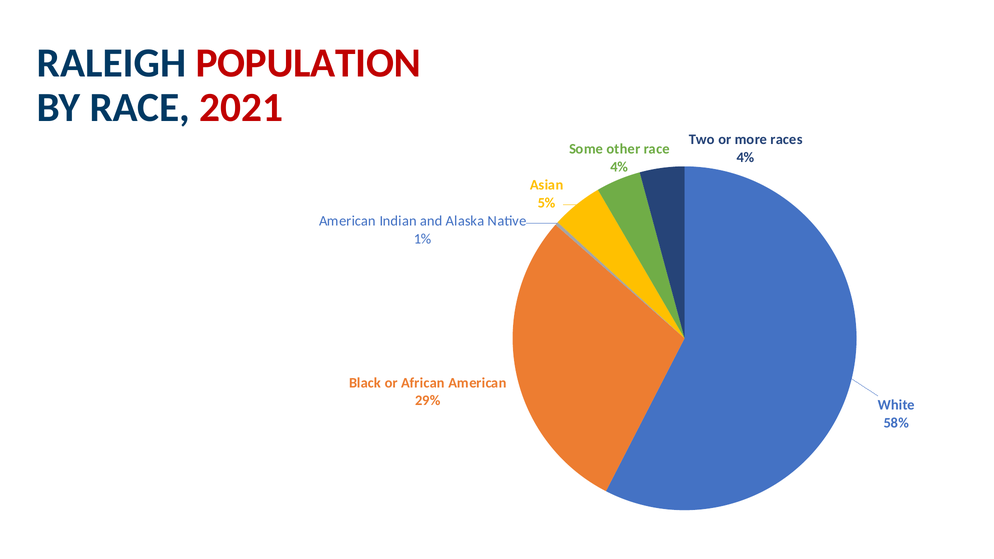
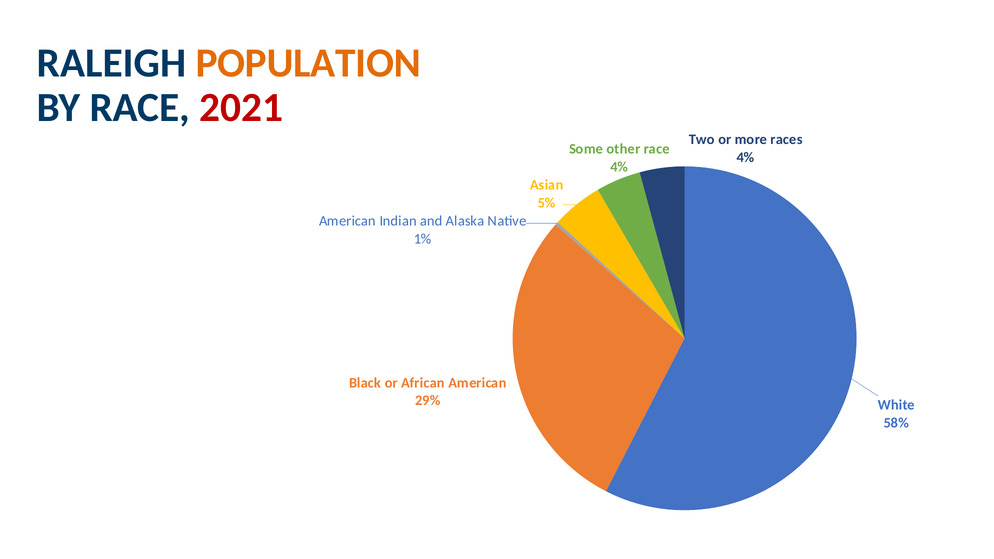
POPULATION colour: red -> orange
